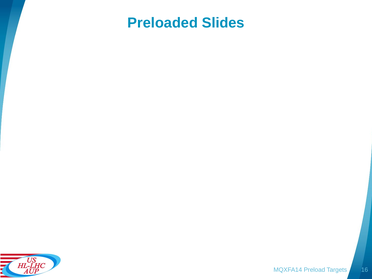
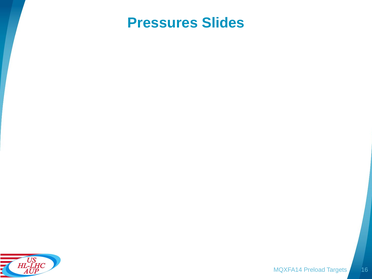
Preloaded: Preloaded -> Pressures
